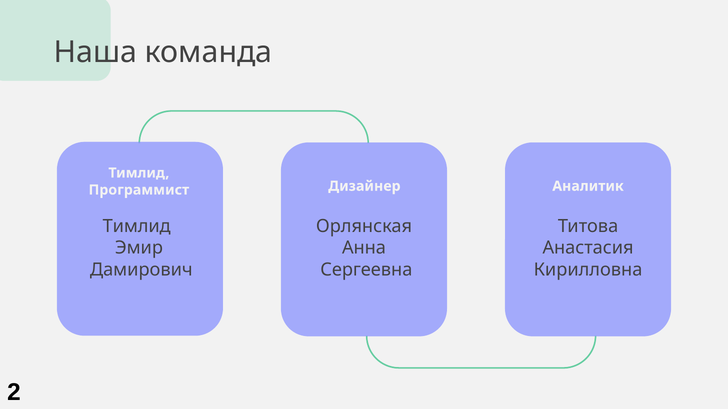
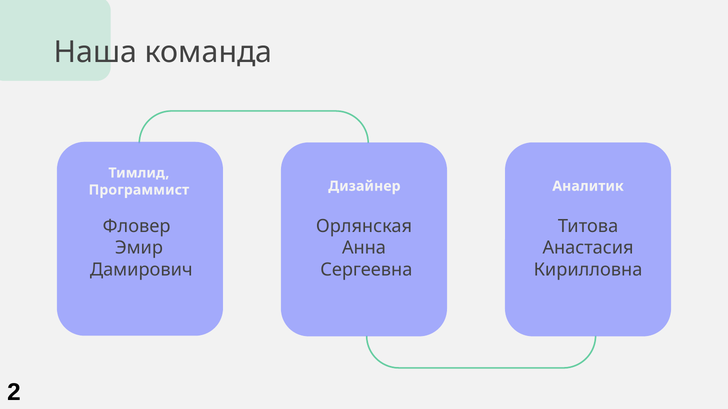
Тимлид at (137, 226): Тимлид -> Фловер
